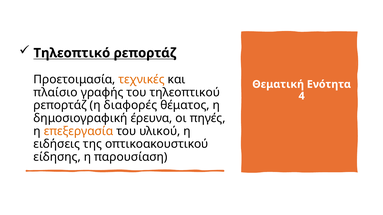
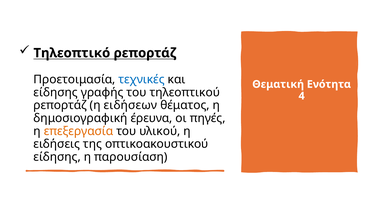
τεχνικές colour: orange -> blue
πλαίσιο at (56, 93): πλαίσιο -> είδησης
διαφορές: διαφορές -> ειδήσεων
